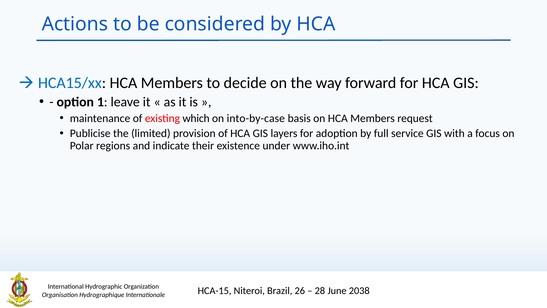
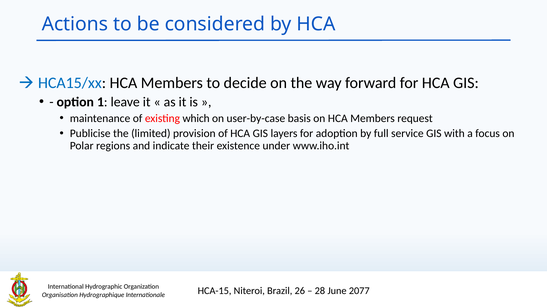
into-by-case: into-by-case -> user-by-case
2038: 2038 -> 2077
